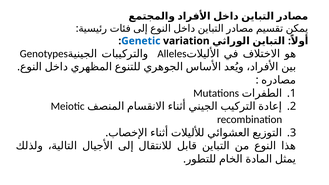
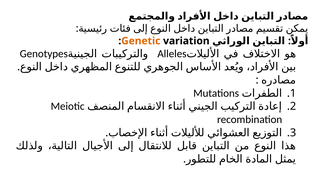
Genetic colour: blue -> orange
